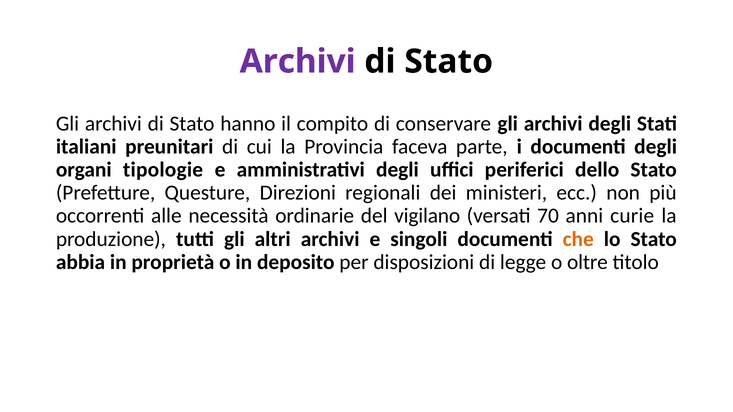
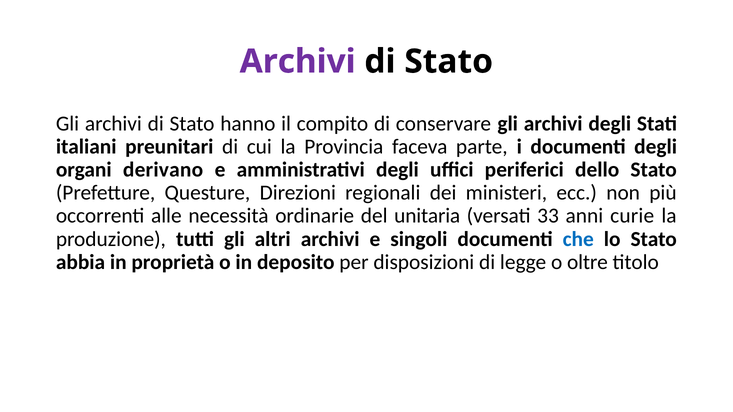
tipologie: tipologie -> derivano
vigilano: vigilano -> unitaria
70: 70 -> 33
che colour: orange -> blue
